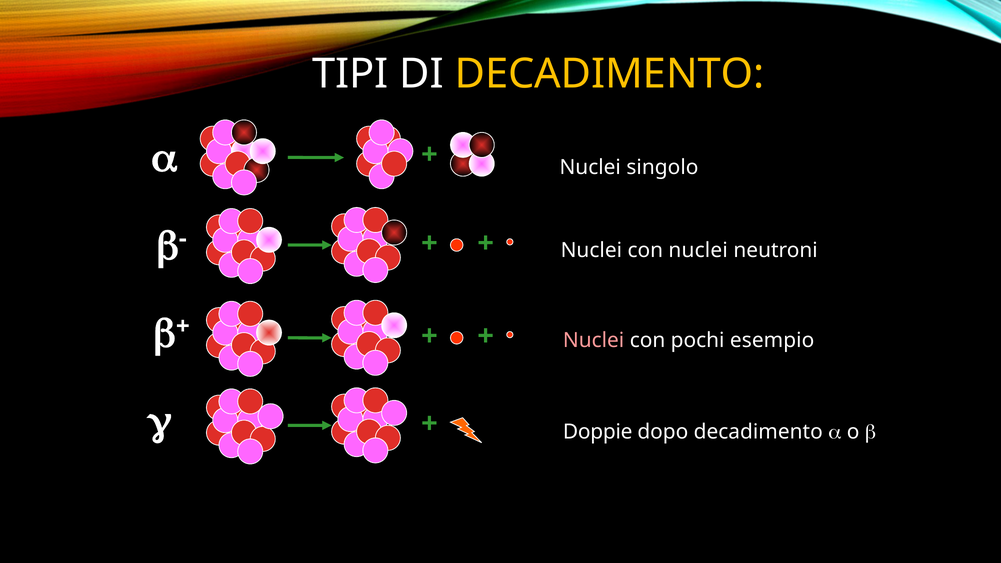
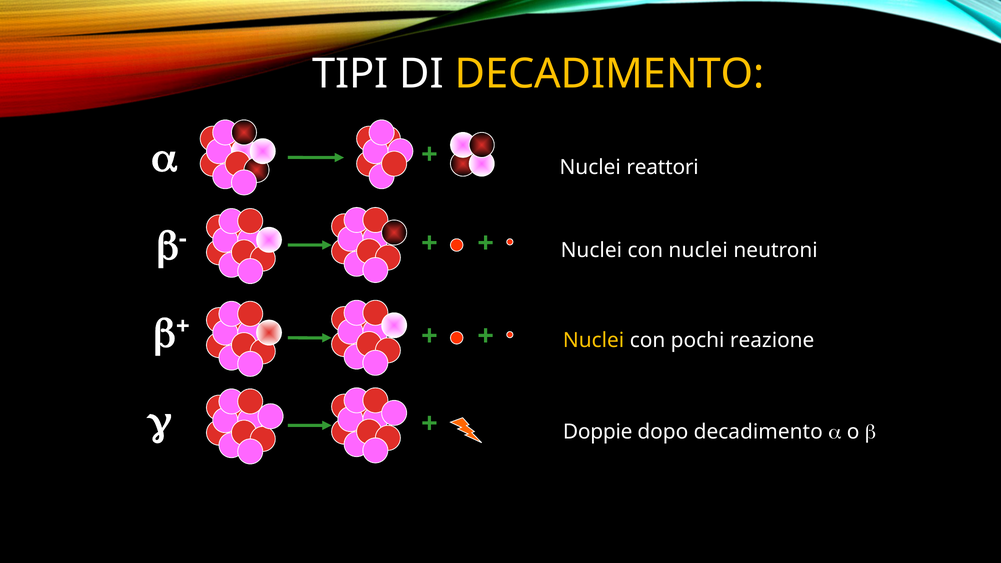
singolo: singolo -> reattori
Nuclei at (594, 340) colour: pink -> yellow
esempio: esempio -> reazione
